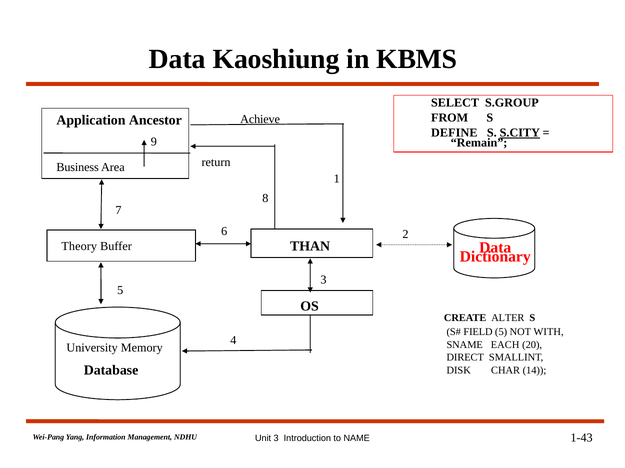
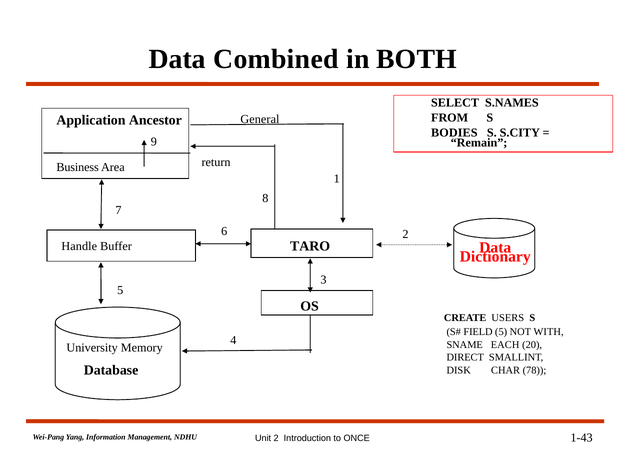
Kaoshiung: Kaoshiung -> Combined
KBMS: KBMS -> BOTH
S.GROUP: S.GROUP -> S.NAMES
Achieve: Achieve -> General
DEFINE: DEFINE -> BODIES
S.CITY underline: present -> none
THAN: THAN -> TARO
Theory: Theory -> Handle
ALTER: ALTER -> USERS
14: 14 -> 78
3 at (276, 439): 3 -> 2
NAME: NAME -> ONCE
